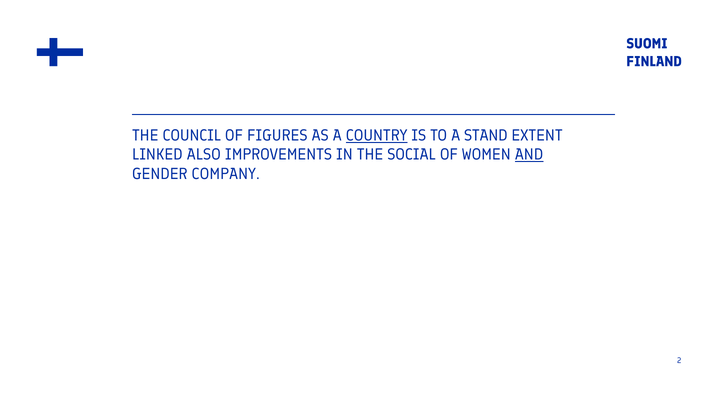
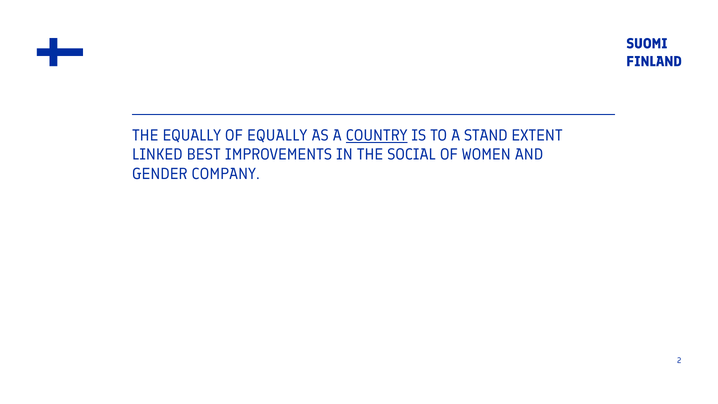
THE COUNCIL: COUNCIL -> EQUALLY
OF FIGURES: FIGURES -> EQUALLY
ALSO: ALSO -> BEST
AND underline: present -> none
